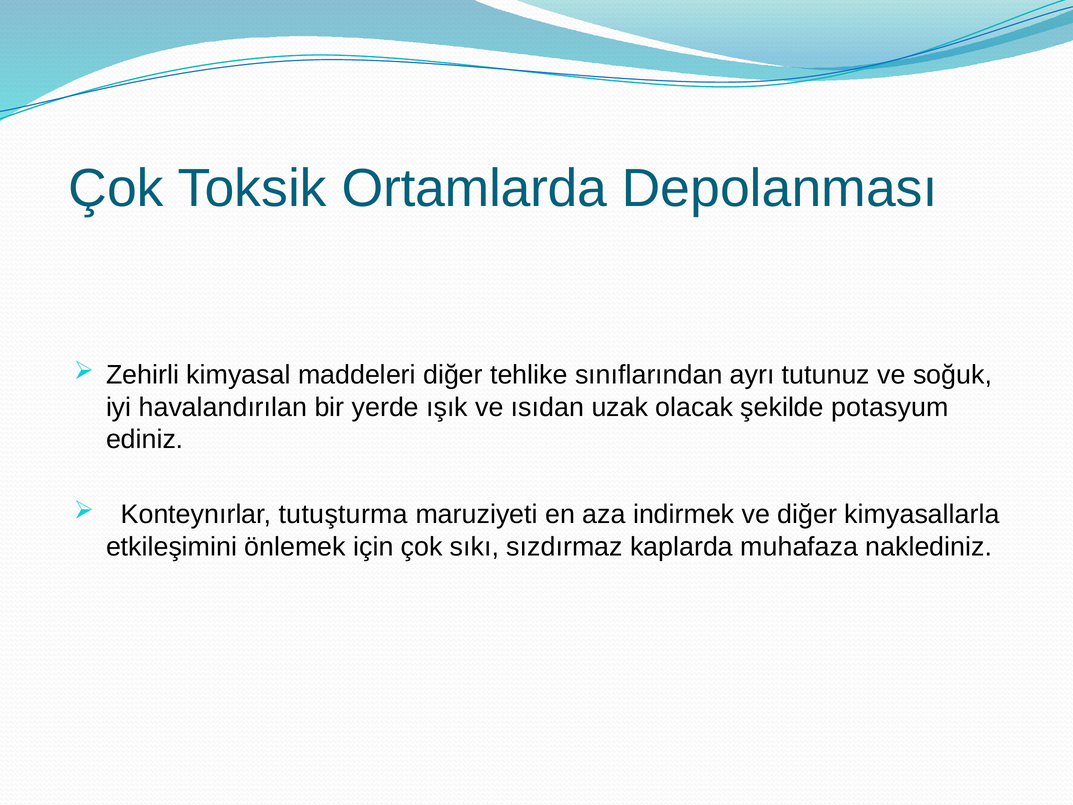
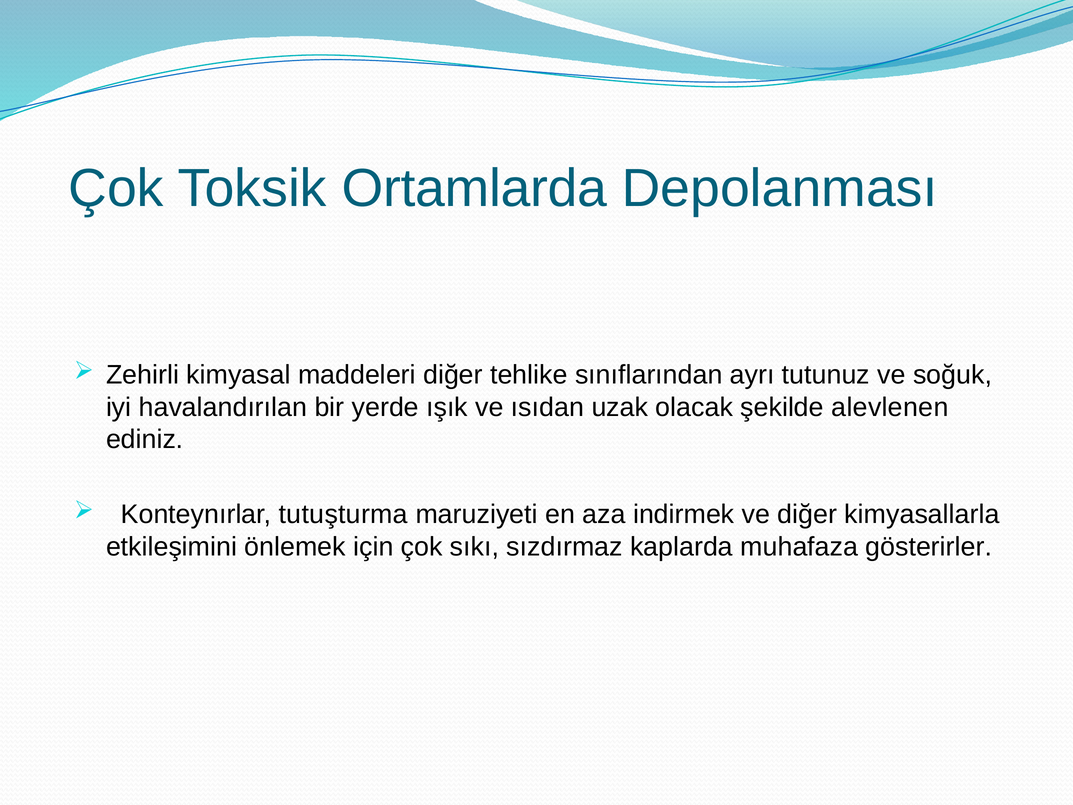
potasyum: potasyum -> alevlenen
naklediniz: naklediniz -> gösterirler
